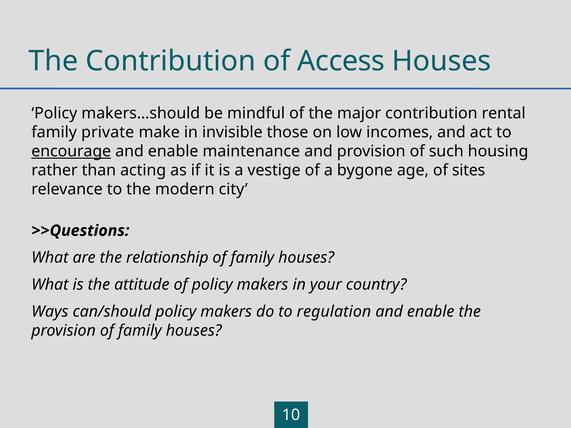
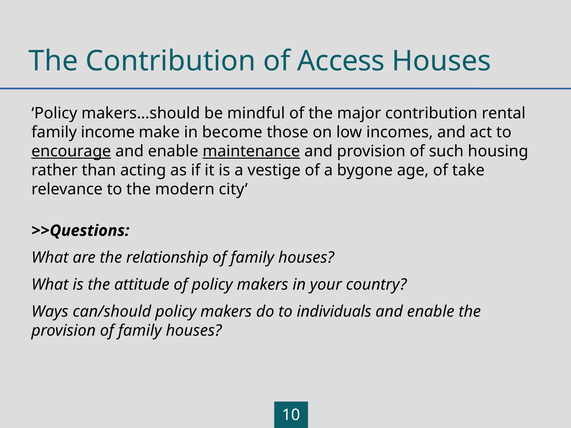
private: private -> income
invisible: invisible -> become
maintenance underline: none -> present
sites: sites -> take
regulation: regulation -> individuals
